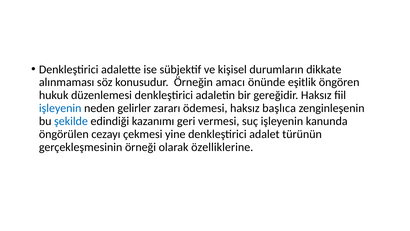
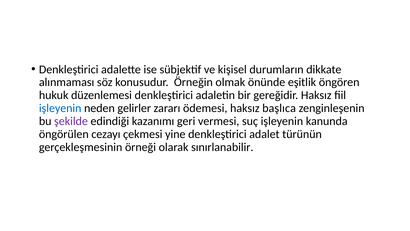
amacı: amacı -> olmak
şekilde colour: blue -> purple
özelliklerine: özelliklerine -> sınırlanabilir
